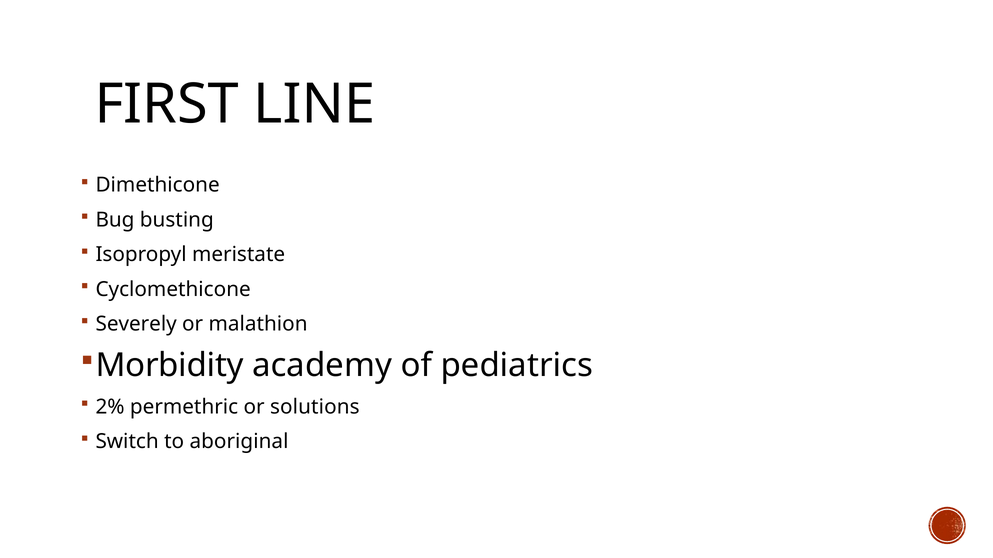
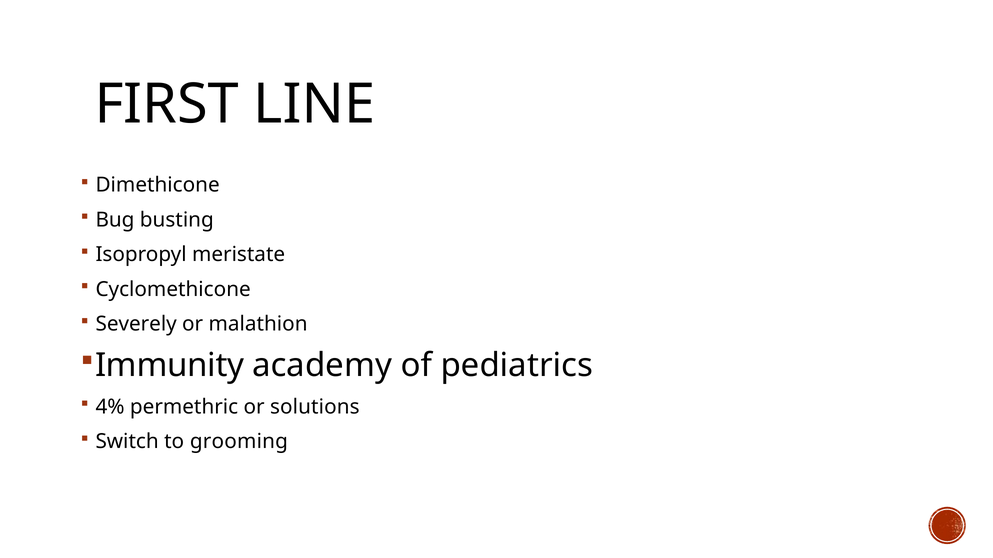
Morbidity: Morbidity -> Immunity
2%: 2% -> 4%
aboriginal: aboriginal -> grooming
